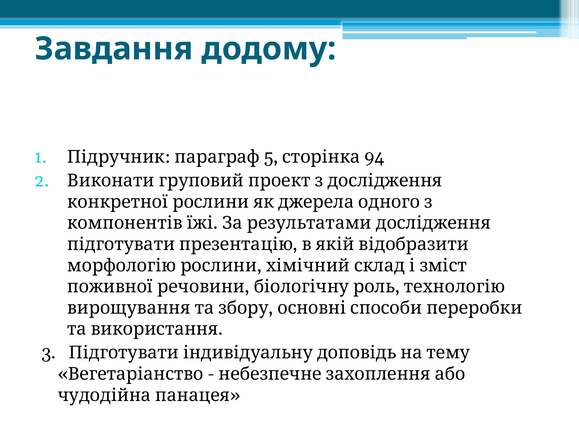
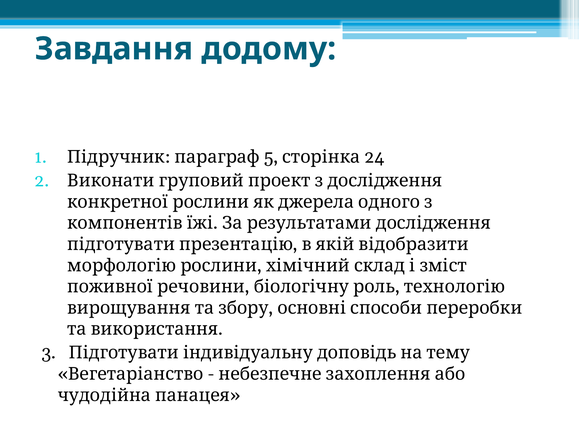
94: 94 -> 24
